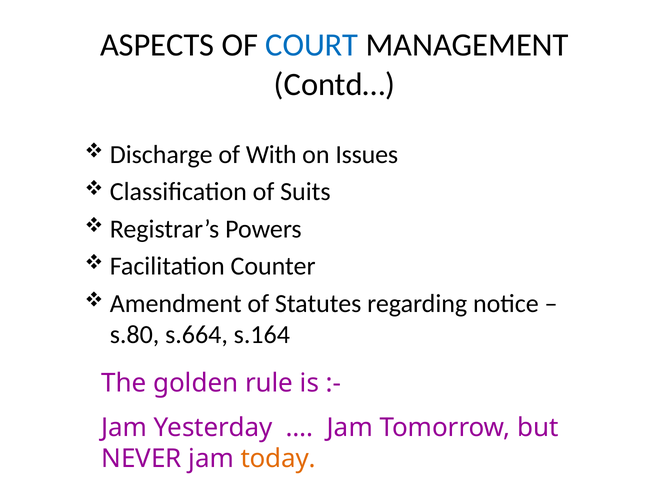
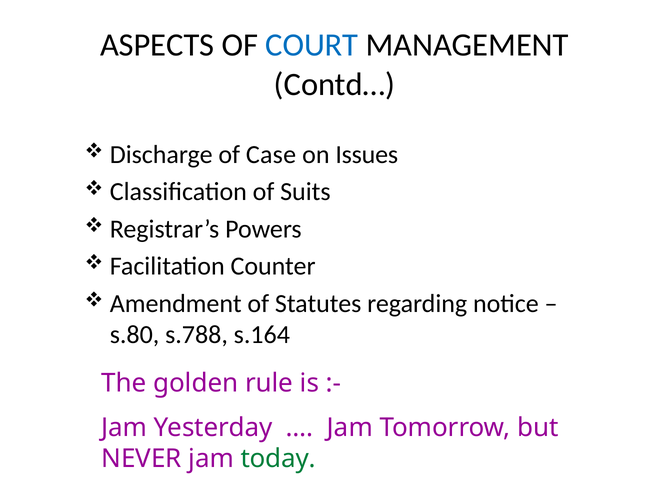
With: With -> Case
s.664: s.664 -> s.788
today colour: orange -> green
